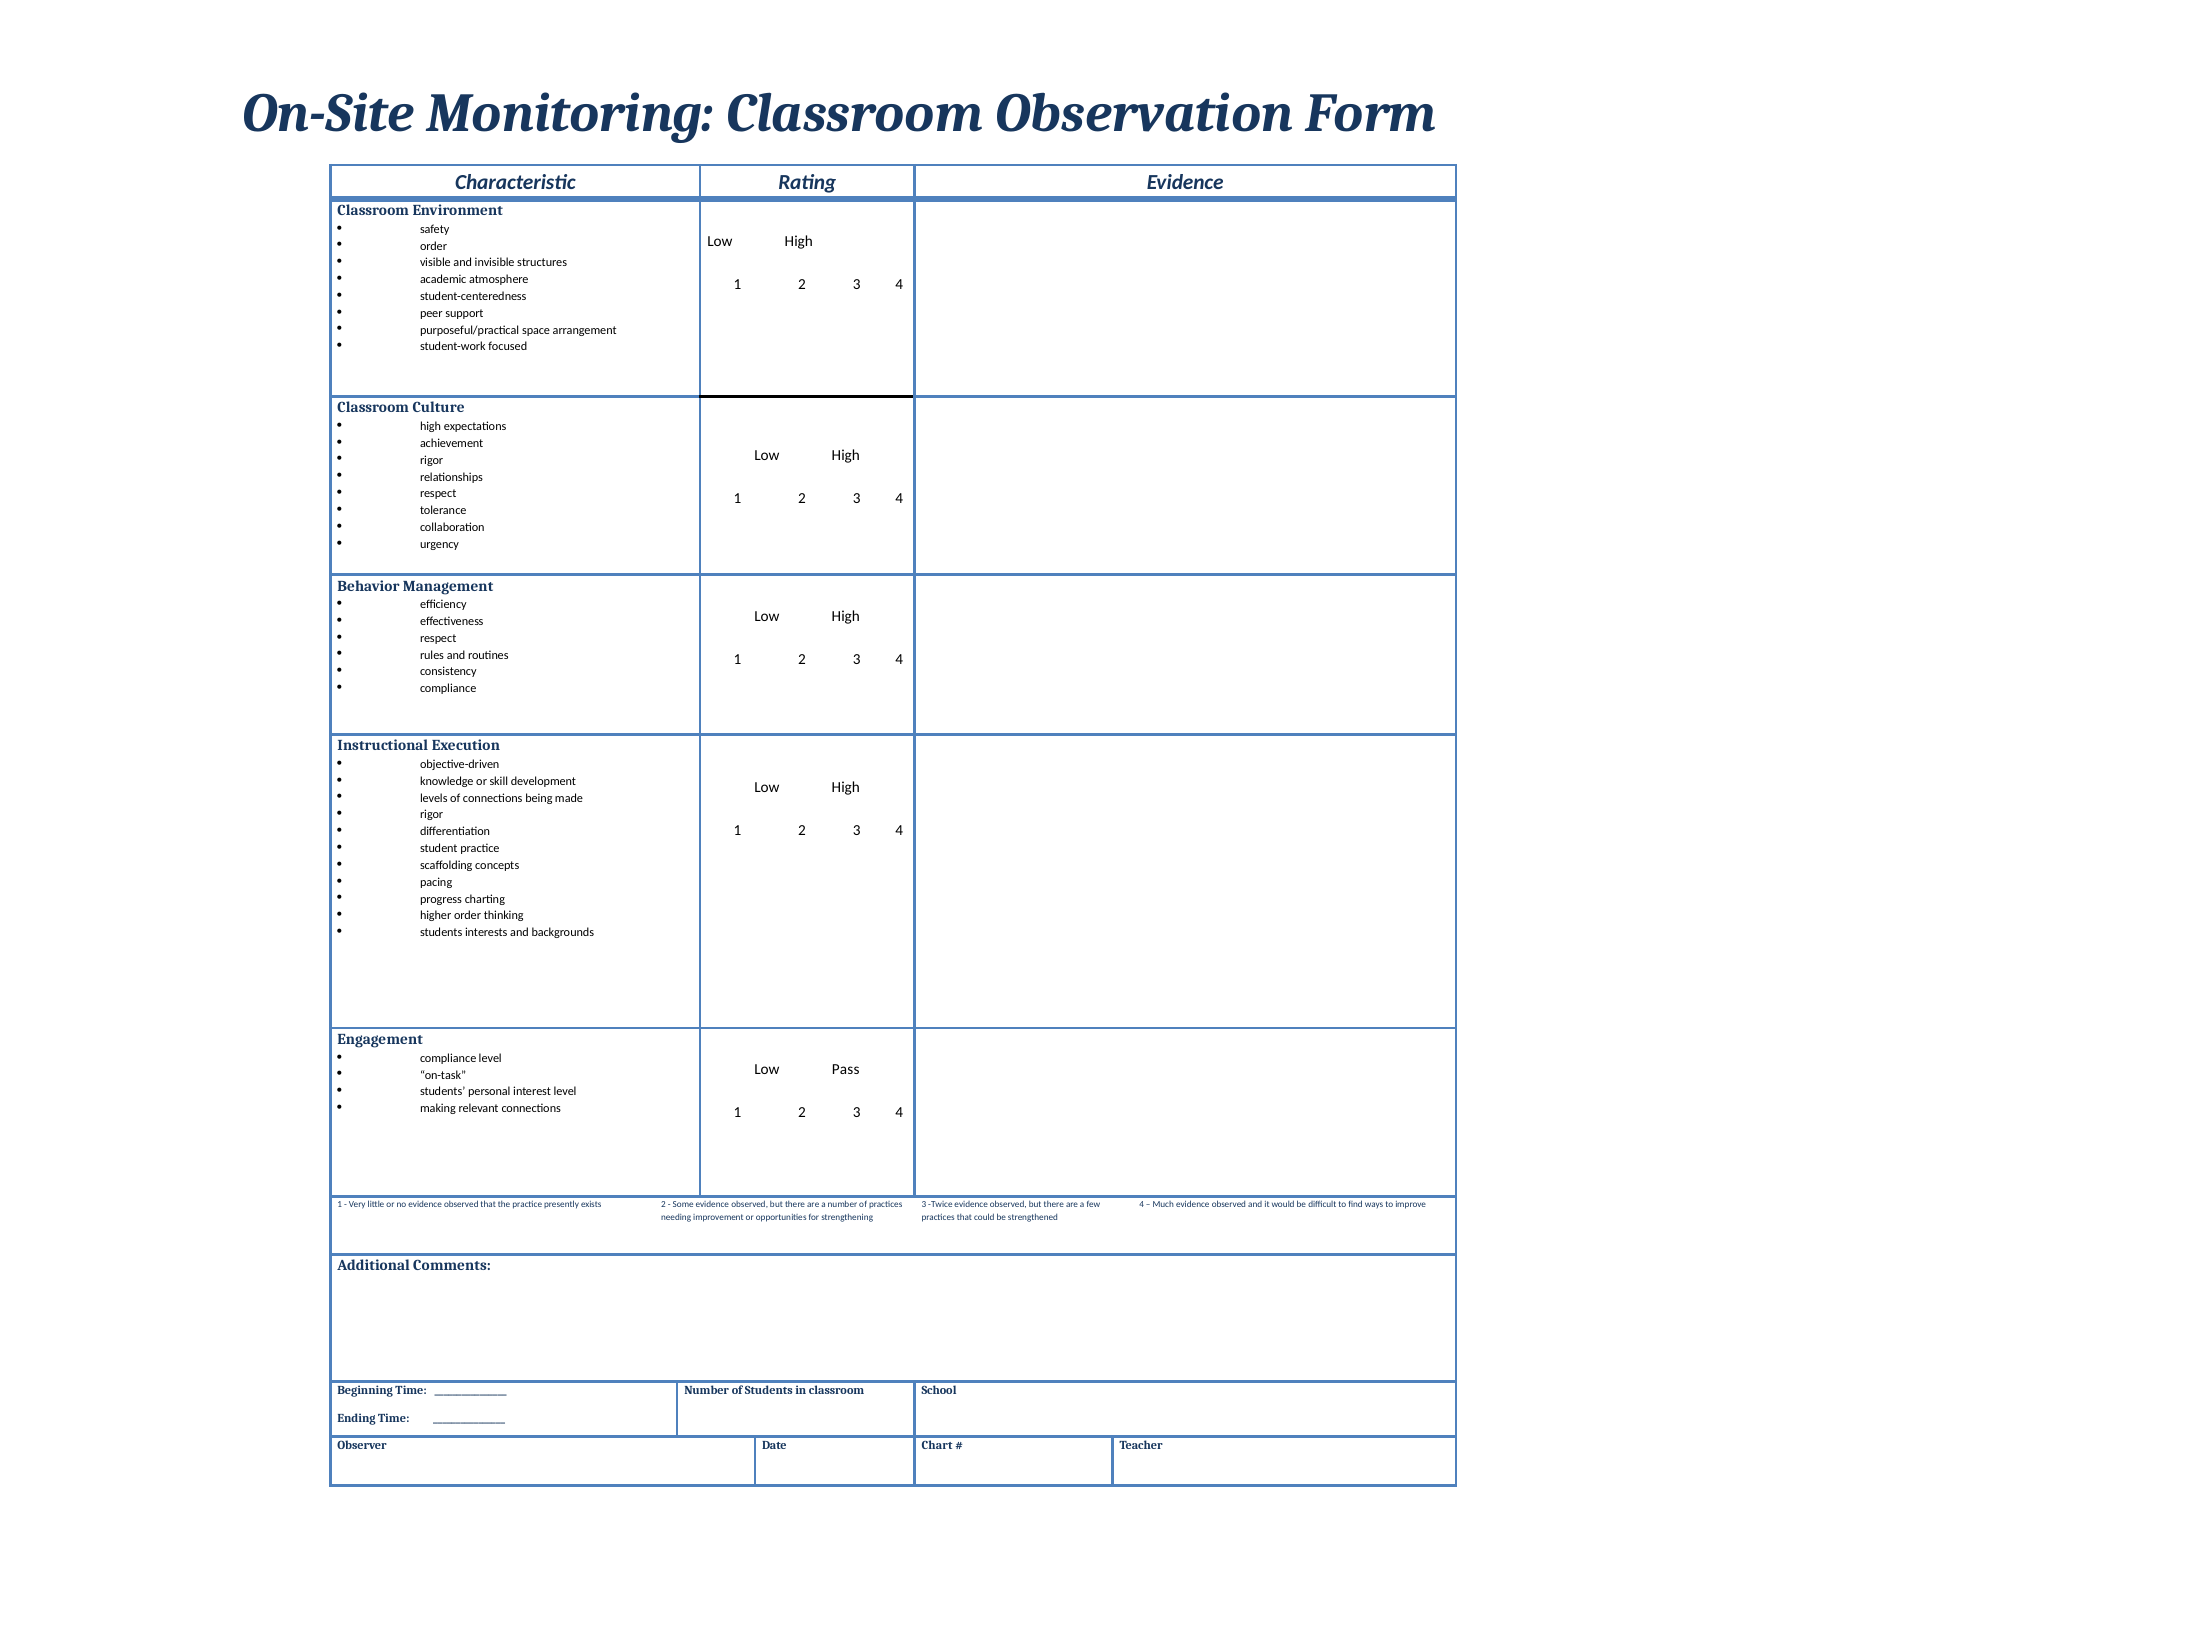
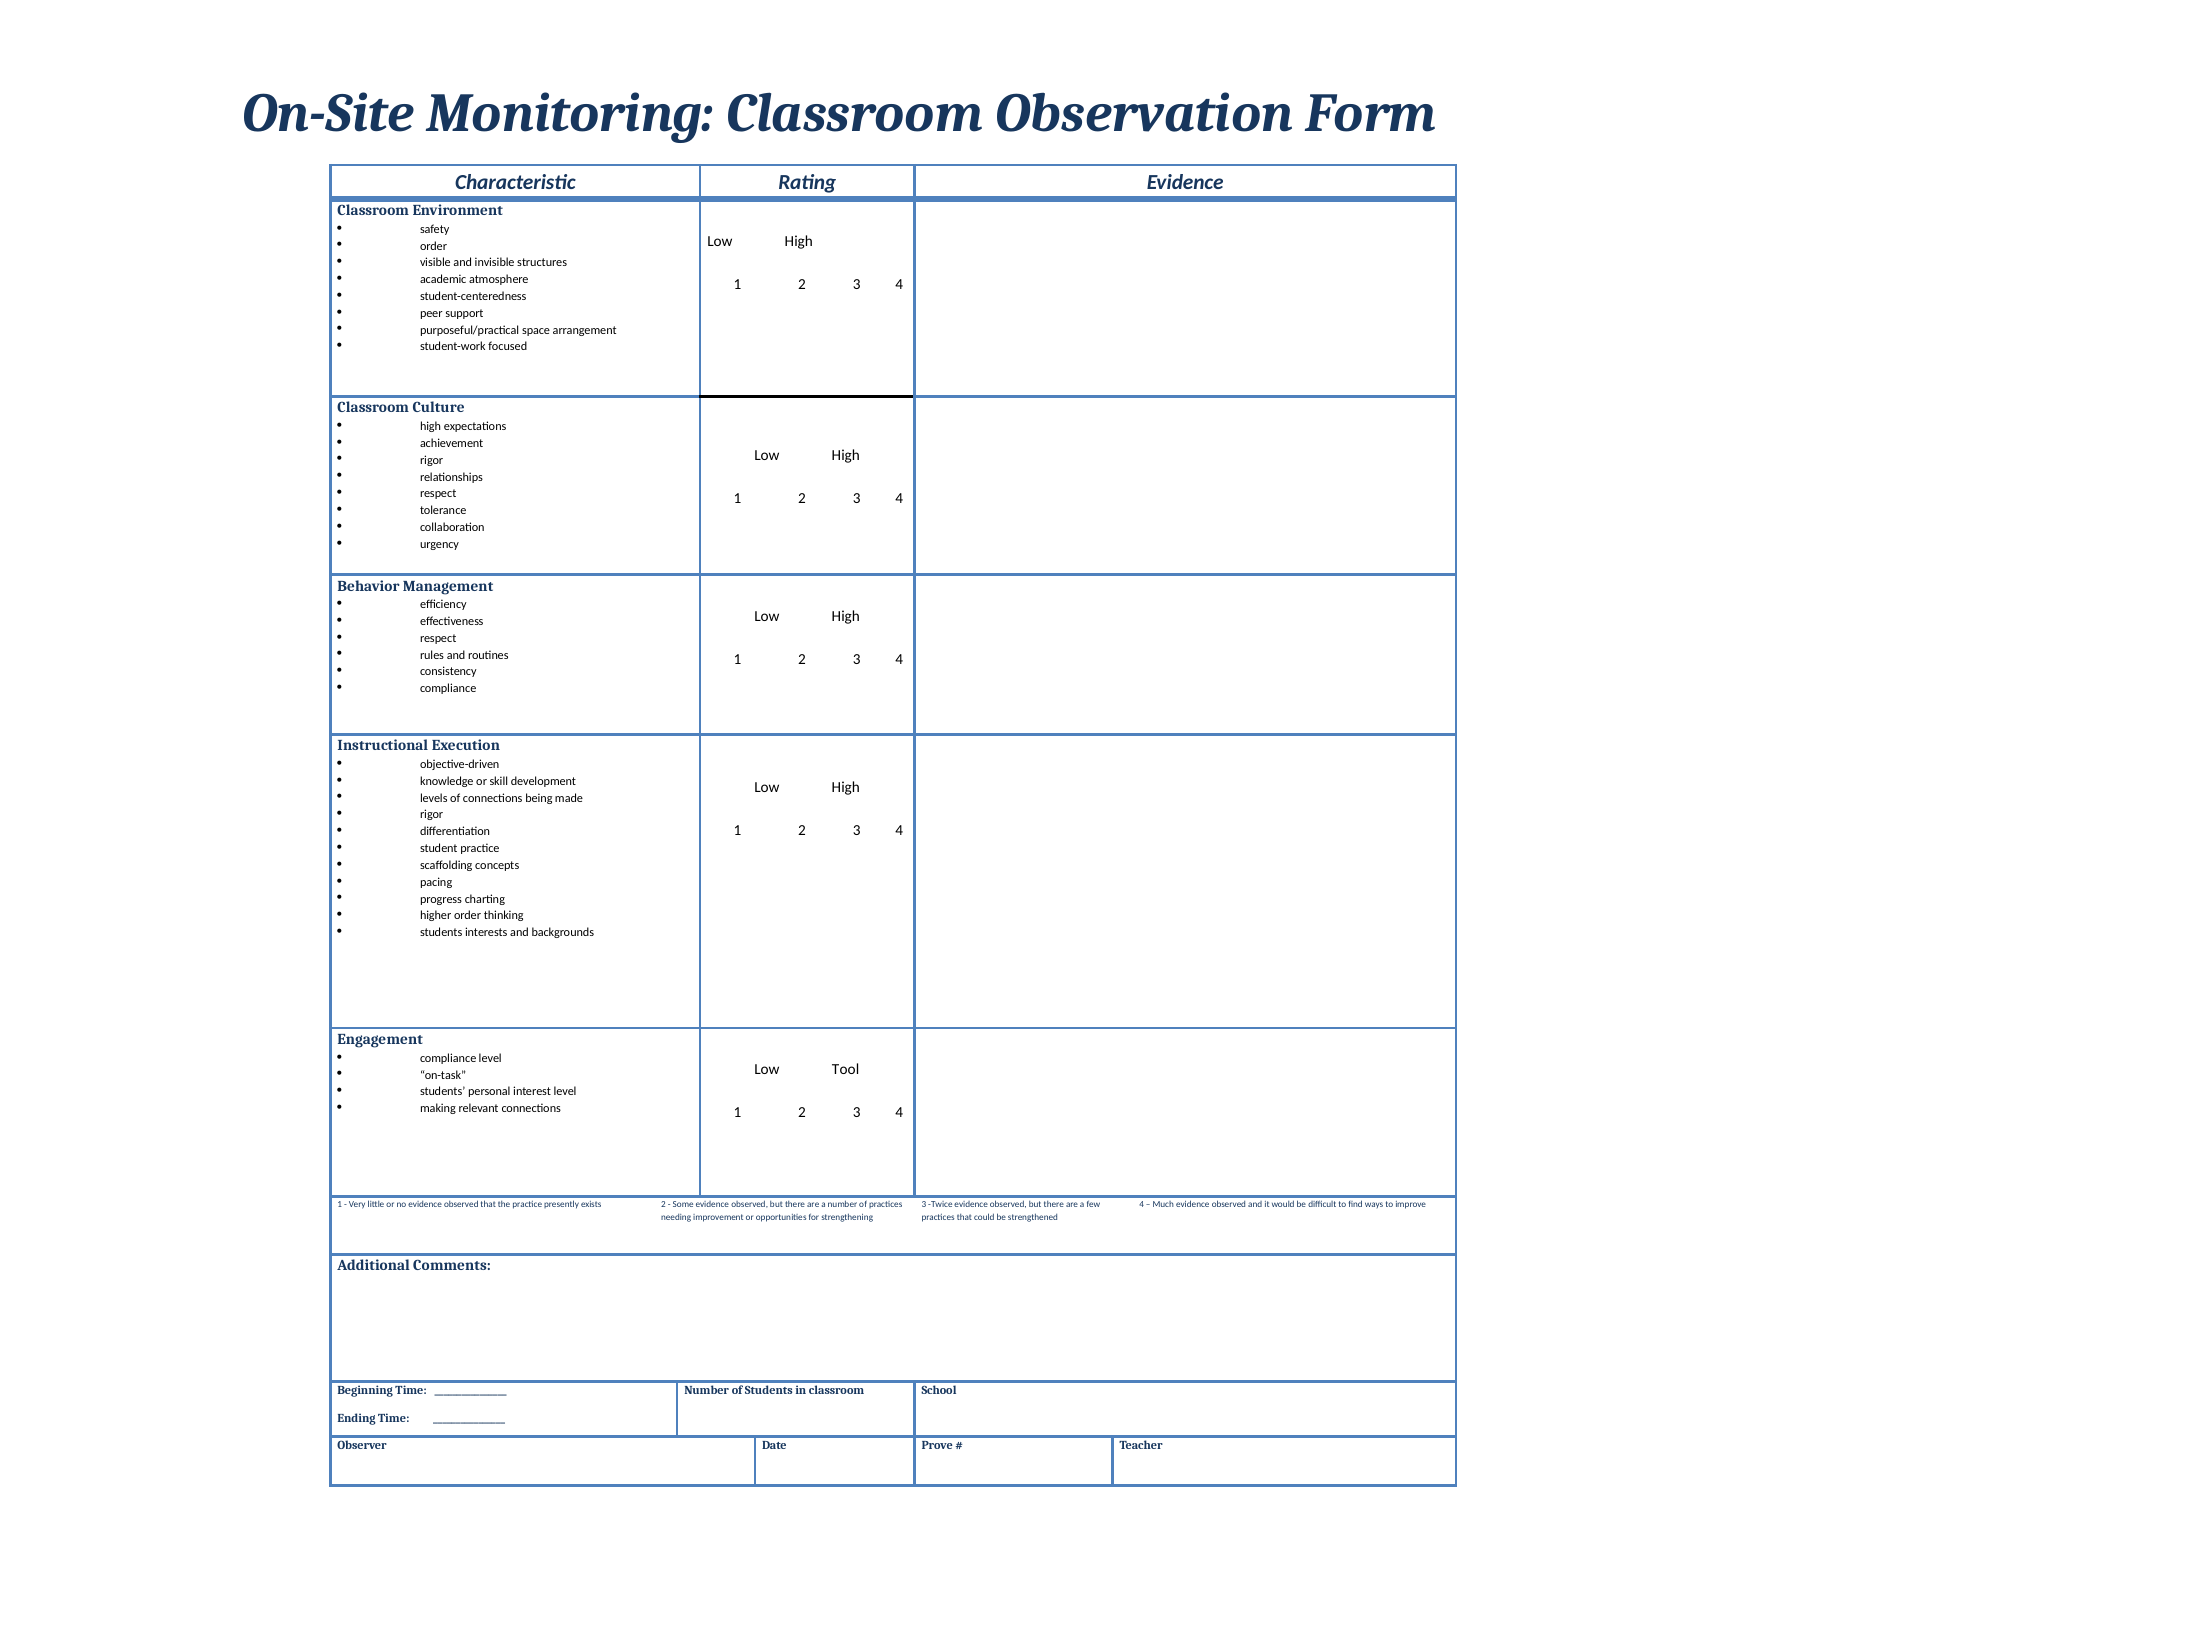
Pass: Pass -> Tool
Chart: Chart -> Prove
